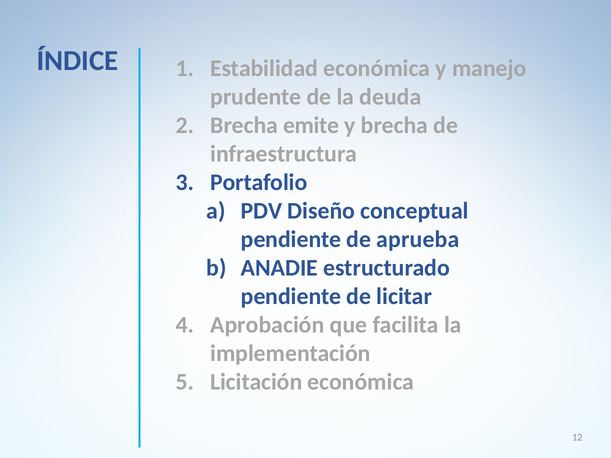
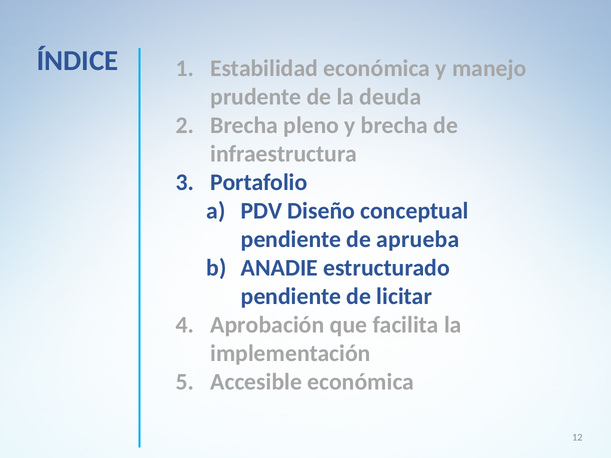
emite: emite -> pleno
Licitación: Licitación -> Accesible
